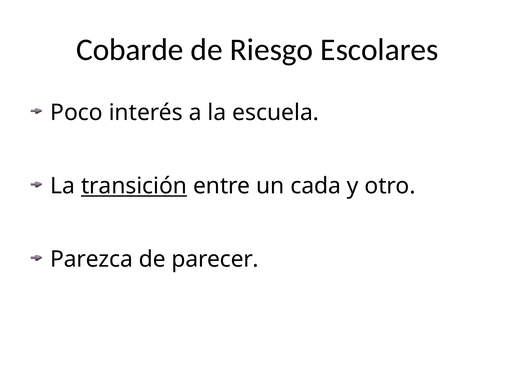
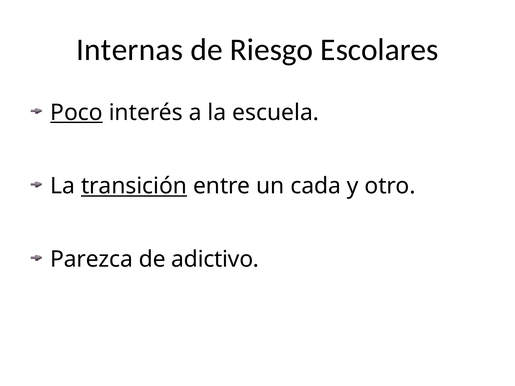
Cobarde: Cobarde -> Internas
Poco underline: none -> present
parecer: parecer -> adictivo
